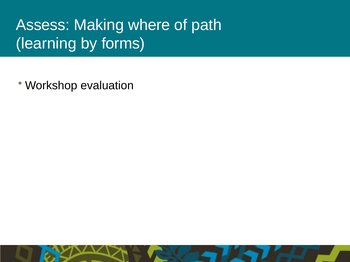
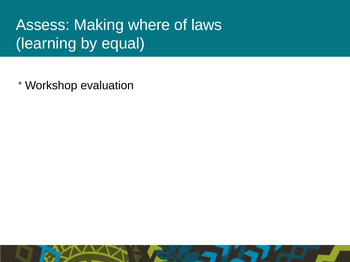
path: path -> laws
forms: forms -> equal
